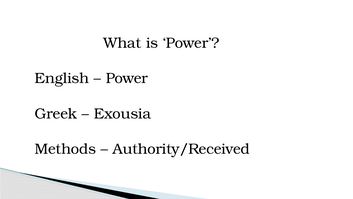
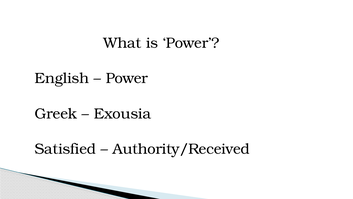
Methods: Methods -> Satisfied
